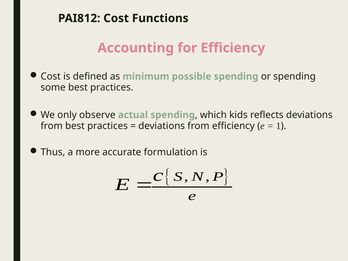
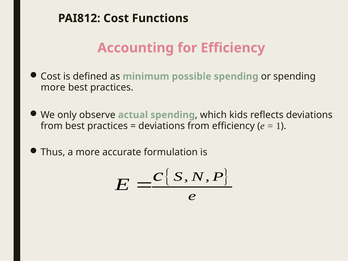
some at (53, 87): some -> more
